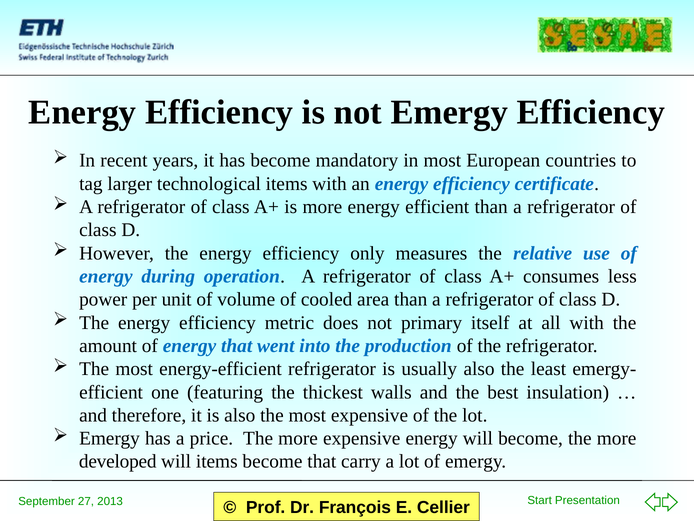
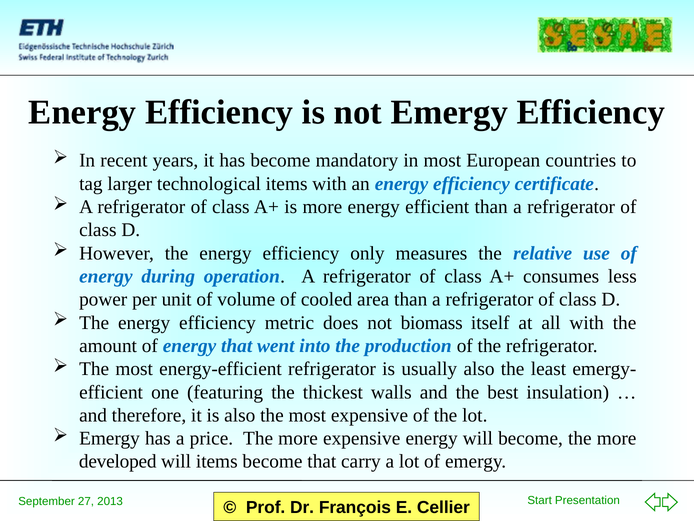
primary: primary -> biomass
